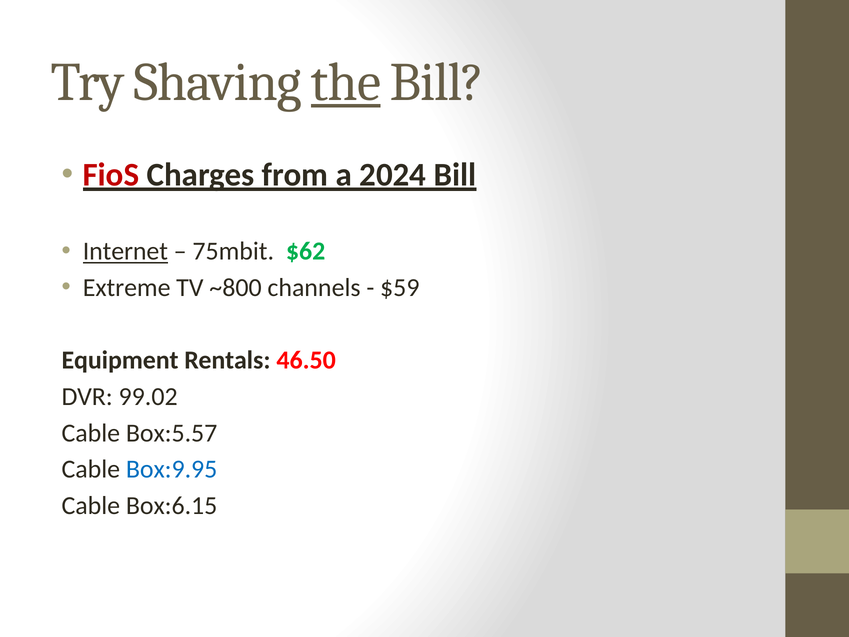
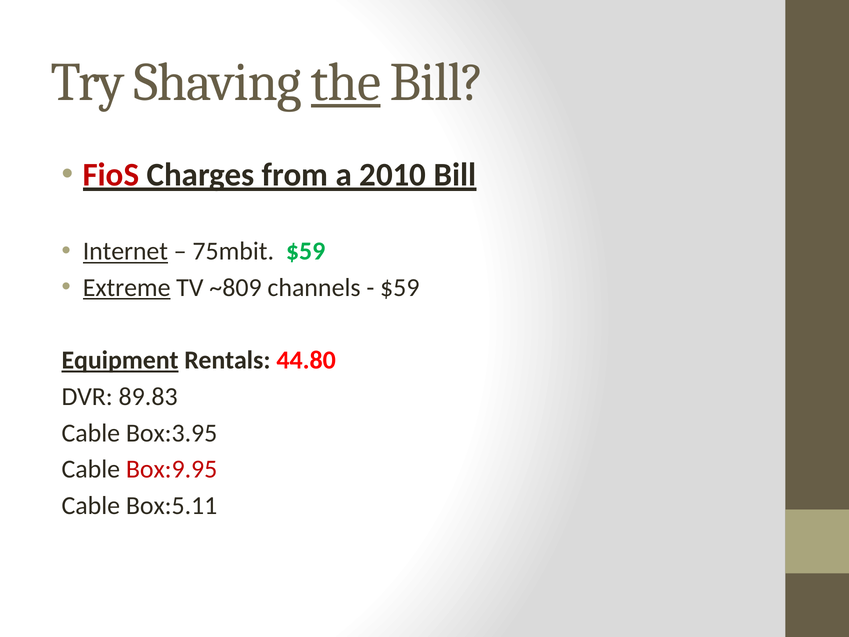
2024: 2024 -> 2010
75mbit $62: $62 -> $59
Extreme underline: none -> present
~800: ~800 -> ~809
Equipment underline: none -> present
46.50: 46.50 -> 44.80
99.02: 99.02 -> 89.83
Box:5.57: Box:5.57 -> Box:3.95
Box:9.95 colour: blue -> red
Box:6.15: Box:6.15 -> Box:5.11
